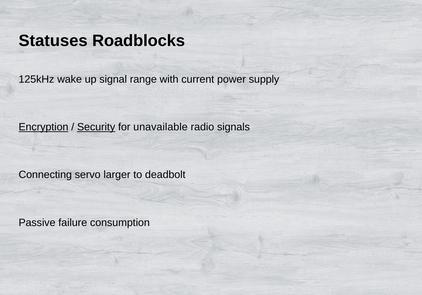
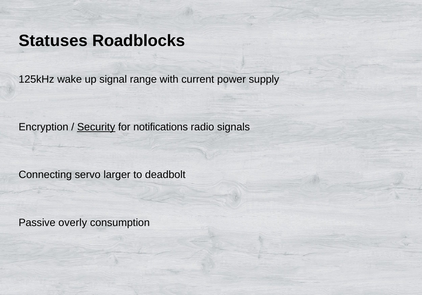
Encryption underline: present -> none
unavailable: unavailable -> notifications
failure: failure -> overly
